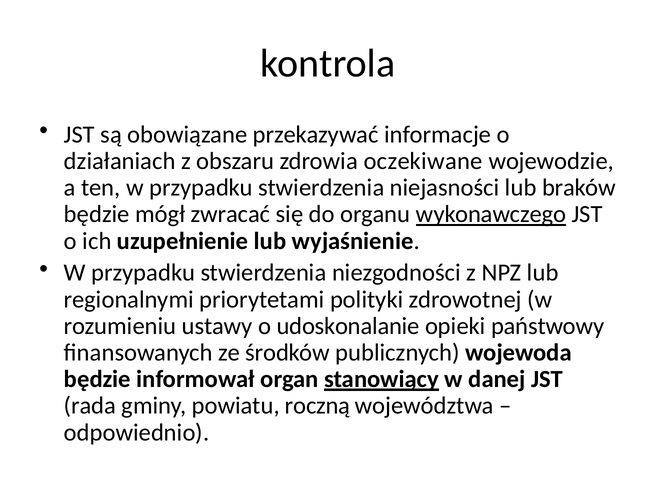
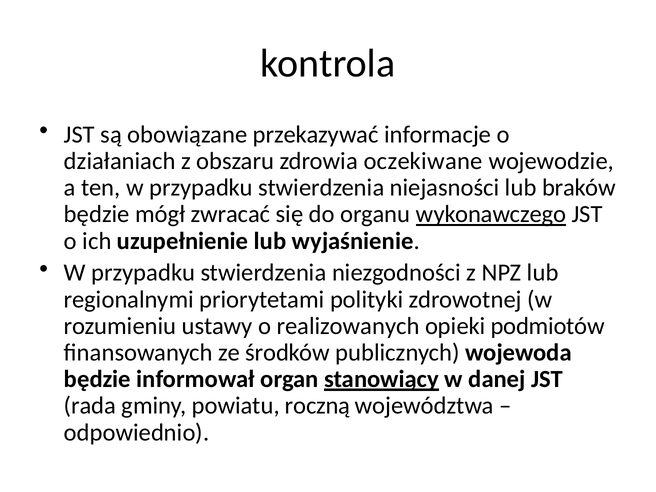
udoskonalanie: udoskonalanie -> realizowanych
państwowy: państwowy -> podmiotów
